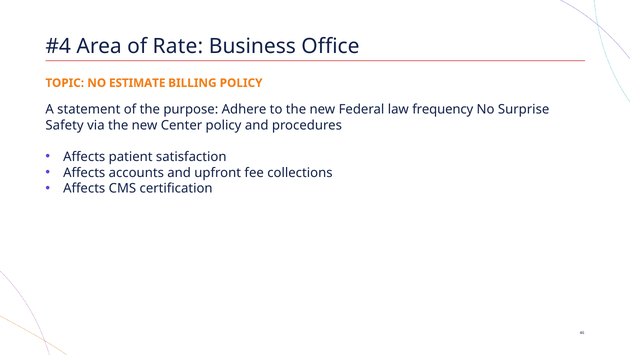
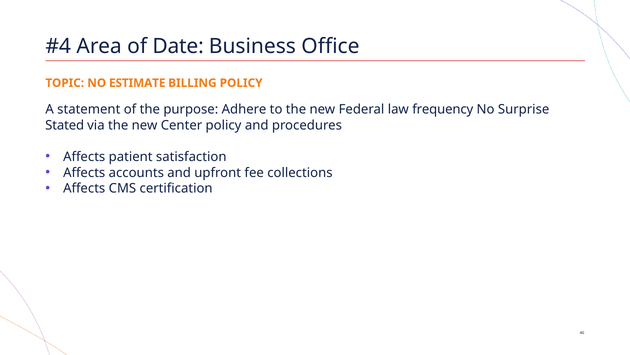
Rate: Rate -> Date
Safety: Safety -> Stated
